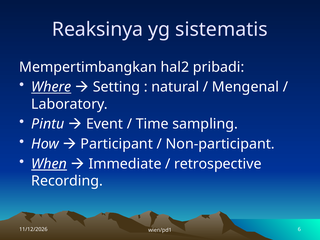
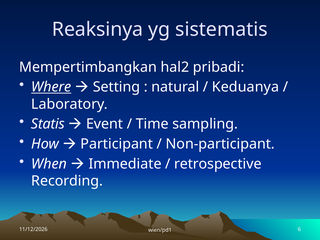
Mengenal: Mengenal -> Keduanya
Pintu: Pintu -> Statis
When underline: present -> none
